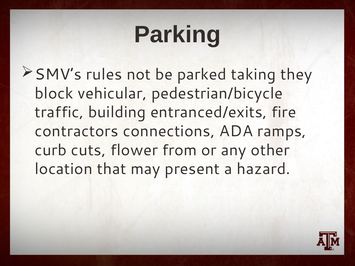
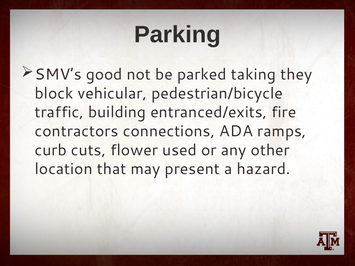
rules: rules -> good
from: from -> used
